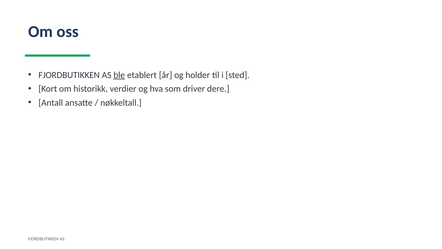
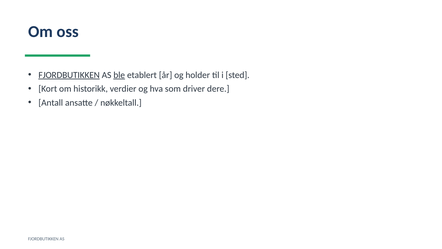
FJORDBUTIKKEN at (69, 75) underline: none -> present
